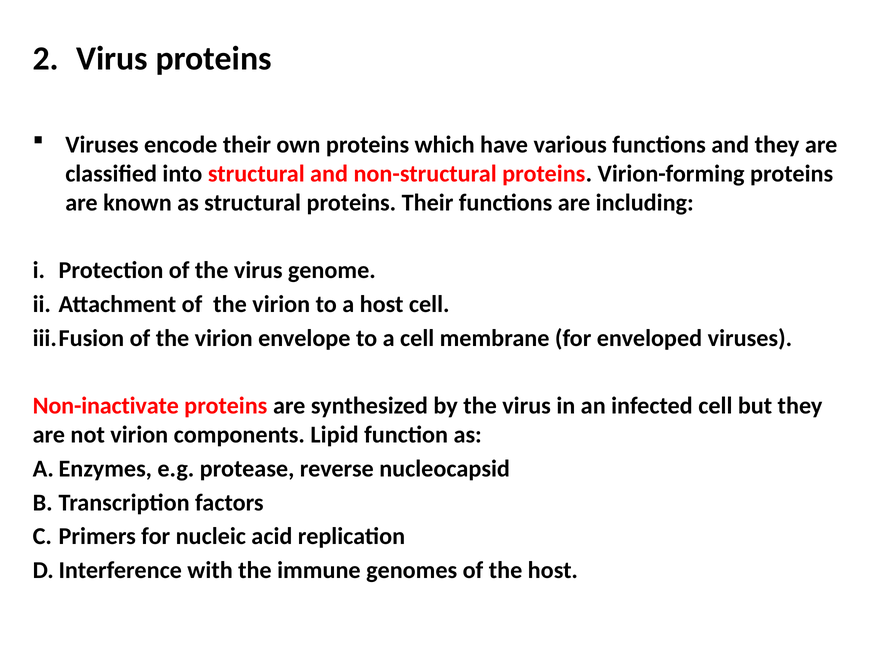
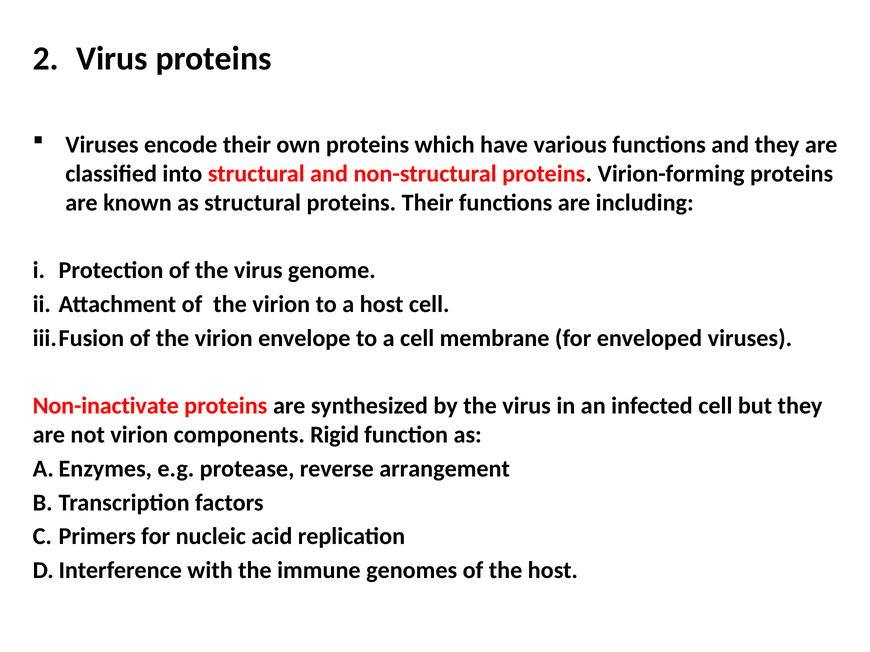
Lipid: Lipid -> Rigid
nucleocapsid: nucleocapsid -> arrangement
